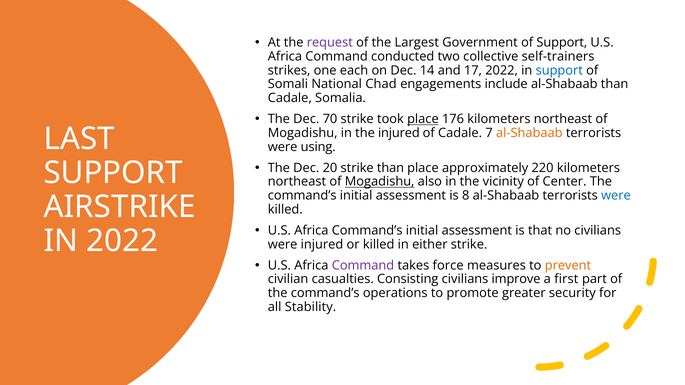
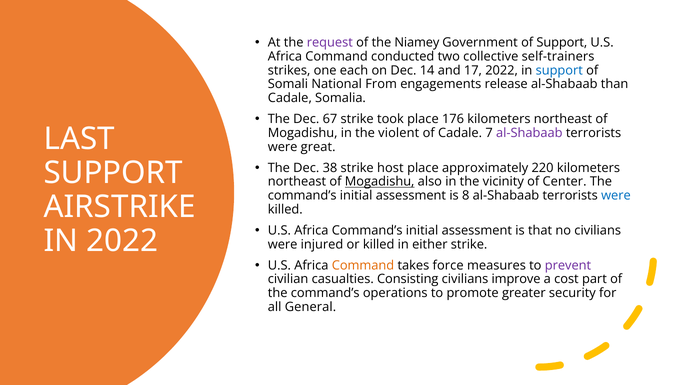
Largest: Largest -> Niamey
Chad: Chad -> From
include: include -> release
70: 70 -> 67
place at (423, 119) underline: present -> none
the injured: injured -> violent
al-Shabaab at (529, 133) colour: orange -> purple
using: using -> great
20: 20 -> 38
strike than: than -> host
Command at (363, 266) colour: purple -> orange
prevent colour: orange -> purple
first: first -> cost
Stability: Stability -> General
